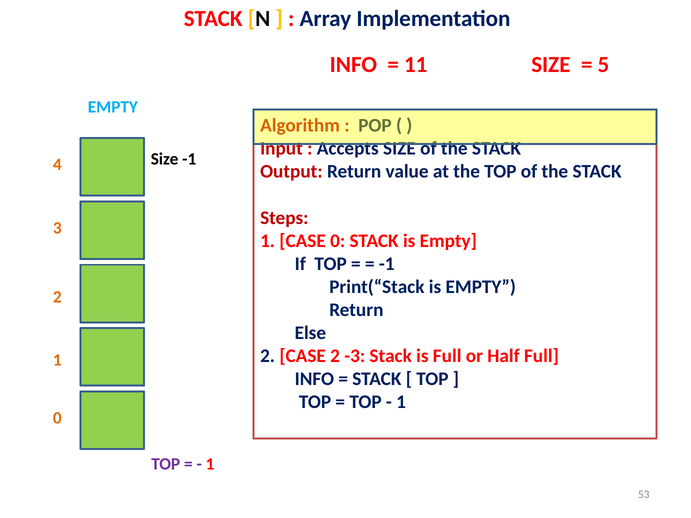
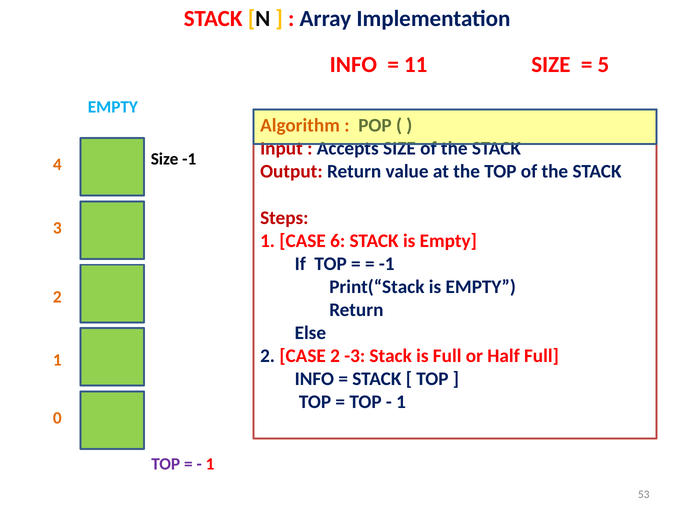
CASE 0: 0 -> 6
